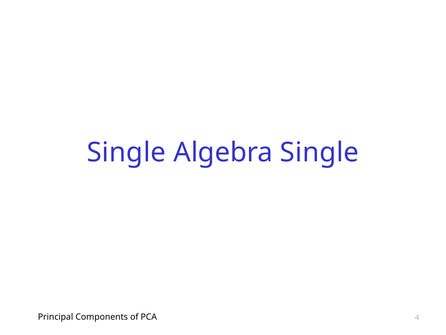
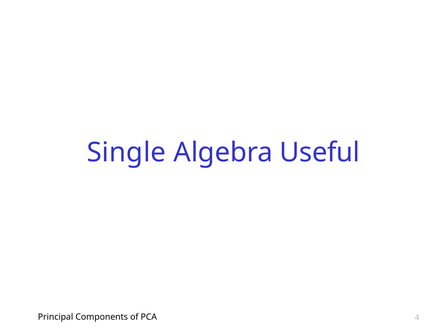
Algebra Single: Single -> Useful
